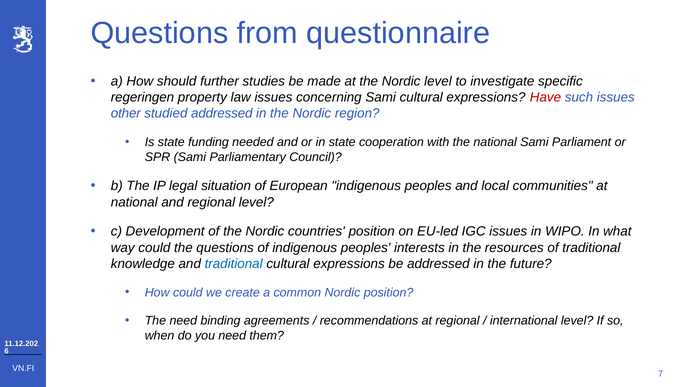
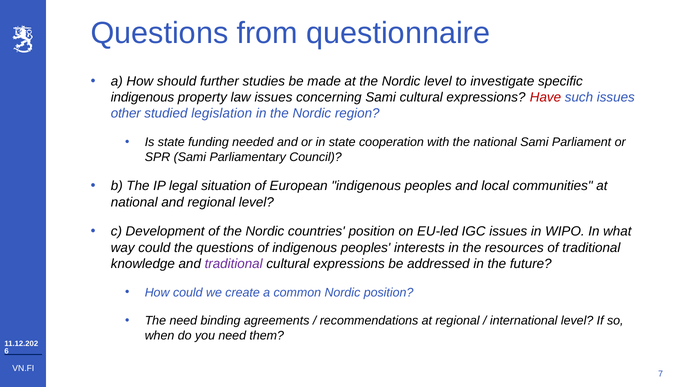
regeringen at (142, 97): regeringen -> indigenous
studied addressed: addressed -> legislation
traditional at (234, 264) colour: blue -> purple
